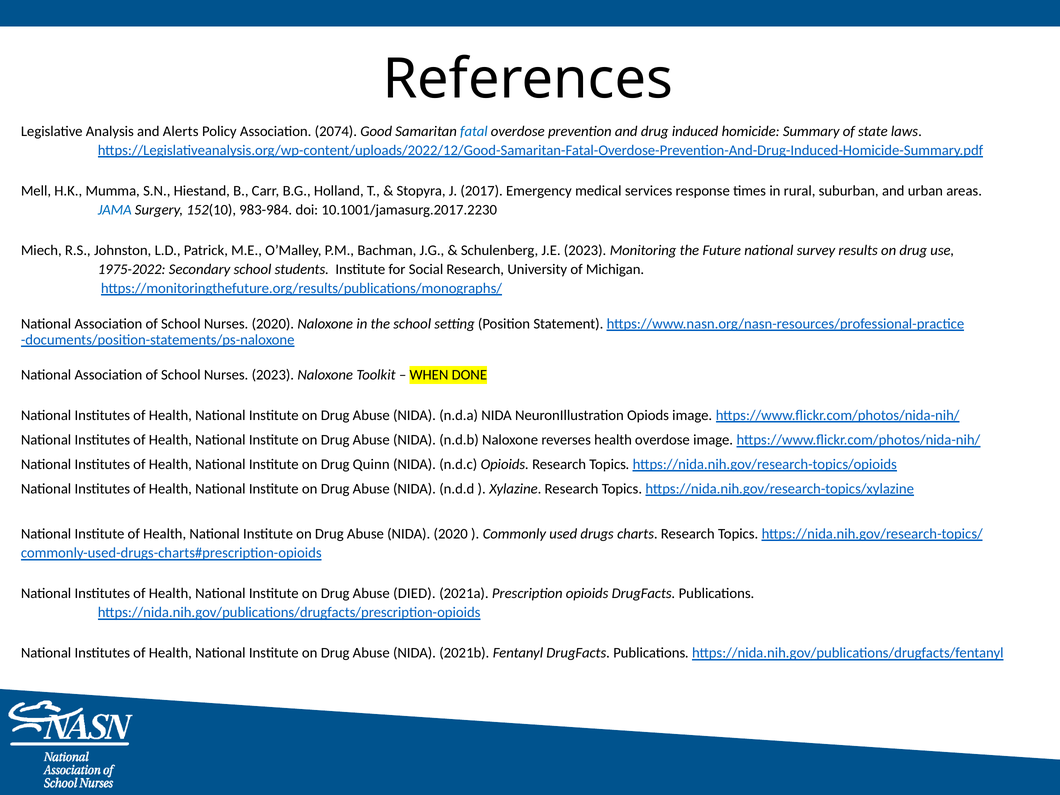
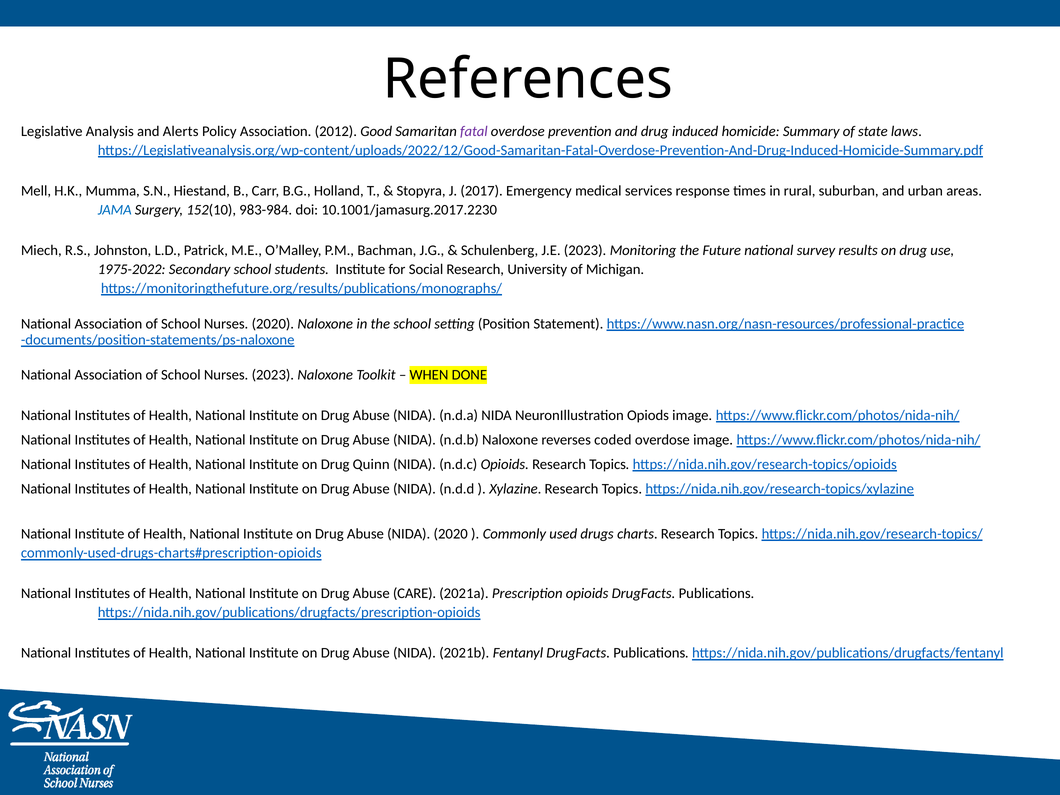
2074: 2074 -> 2012
fatal colour: blue -> purple
reverses health: health -> coded
DIED: DIED -> CARE
